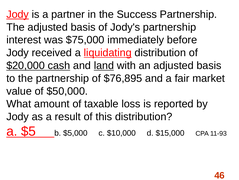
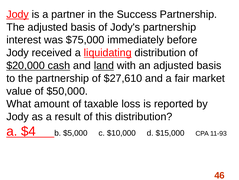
$76,895: $76,895 -> $27,610
$5: $5 -> $4
